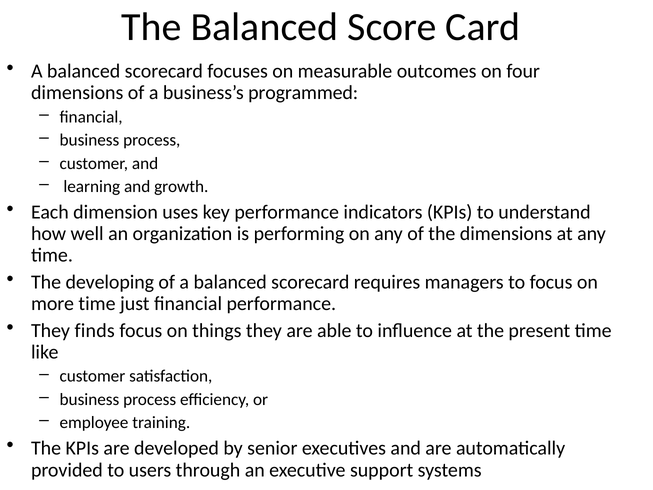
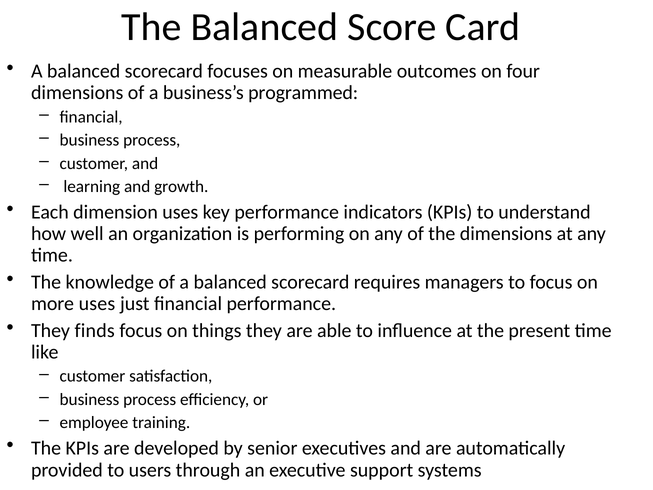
developing: developing -> knowledge
more time: time -> uses
